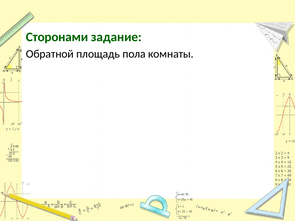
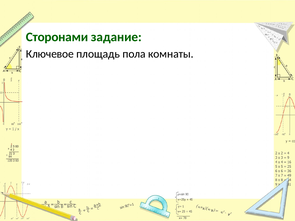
Обратной: Обратной -> Ключевое
